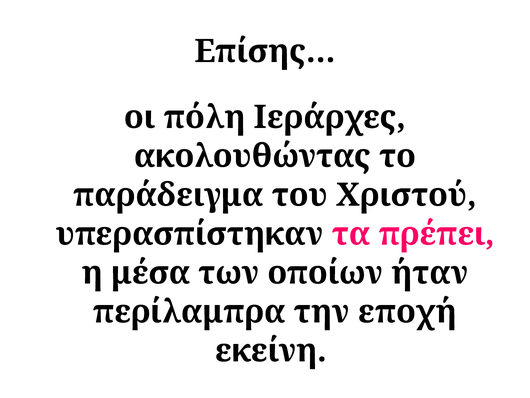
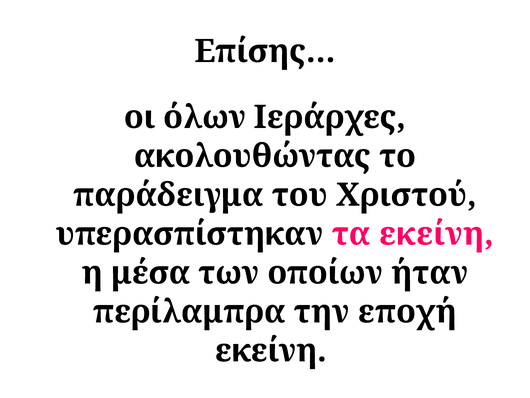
πόλη: πόλη -> όλων
τα πρέπει: πρέπει -> εκείνη
